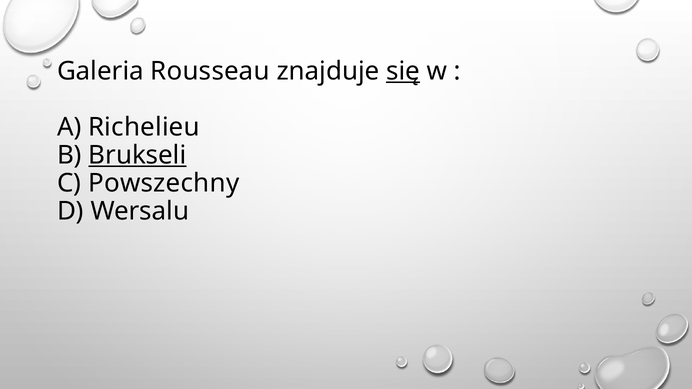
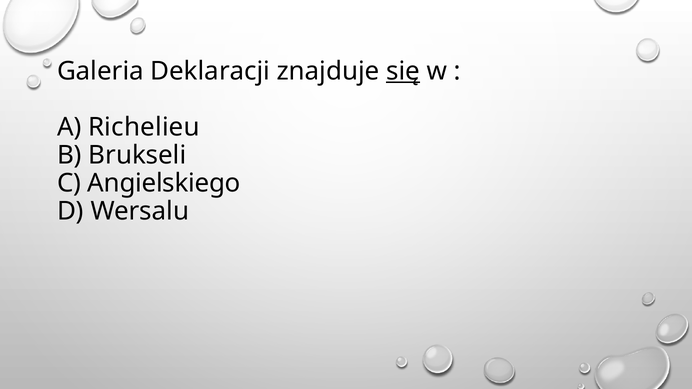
Rousseau: Rousseau -> Deklaracji
Brukseli underline: present -> none
Powszechny: Powszechny -> Angielskiego
